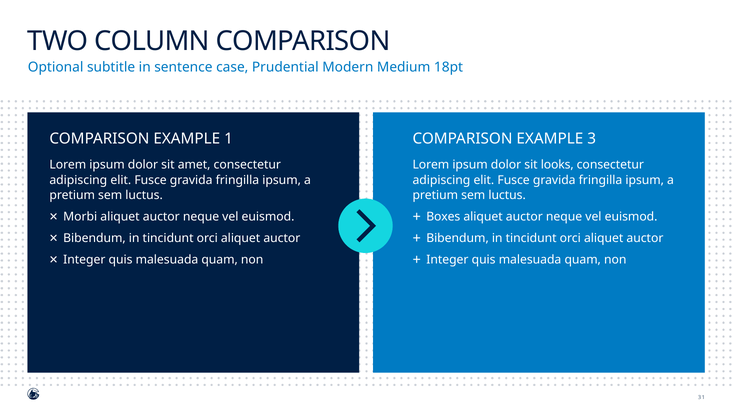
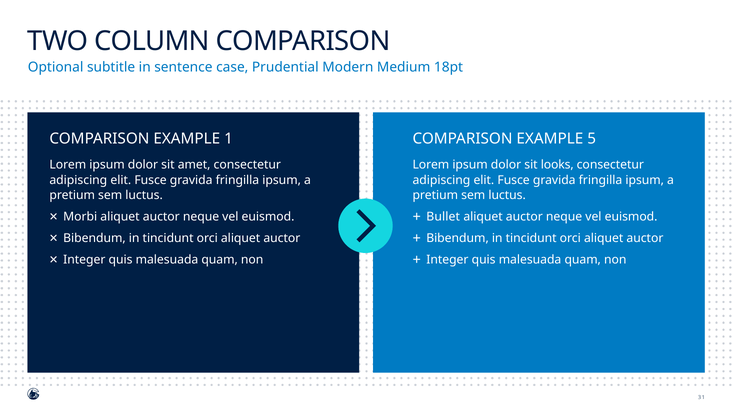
3: 3 -> 5
Boxes: Boxes -> Bullet
